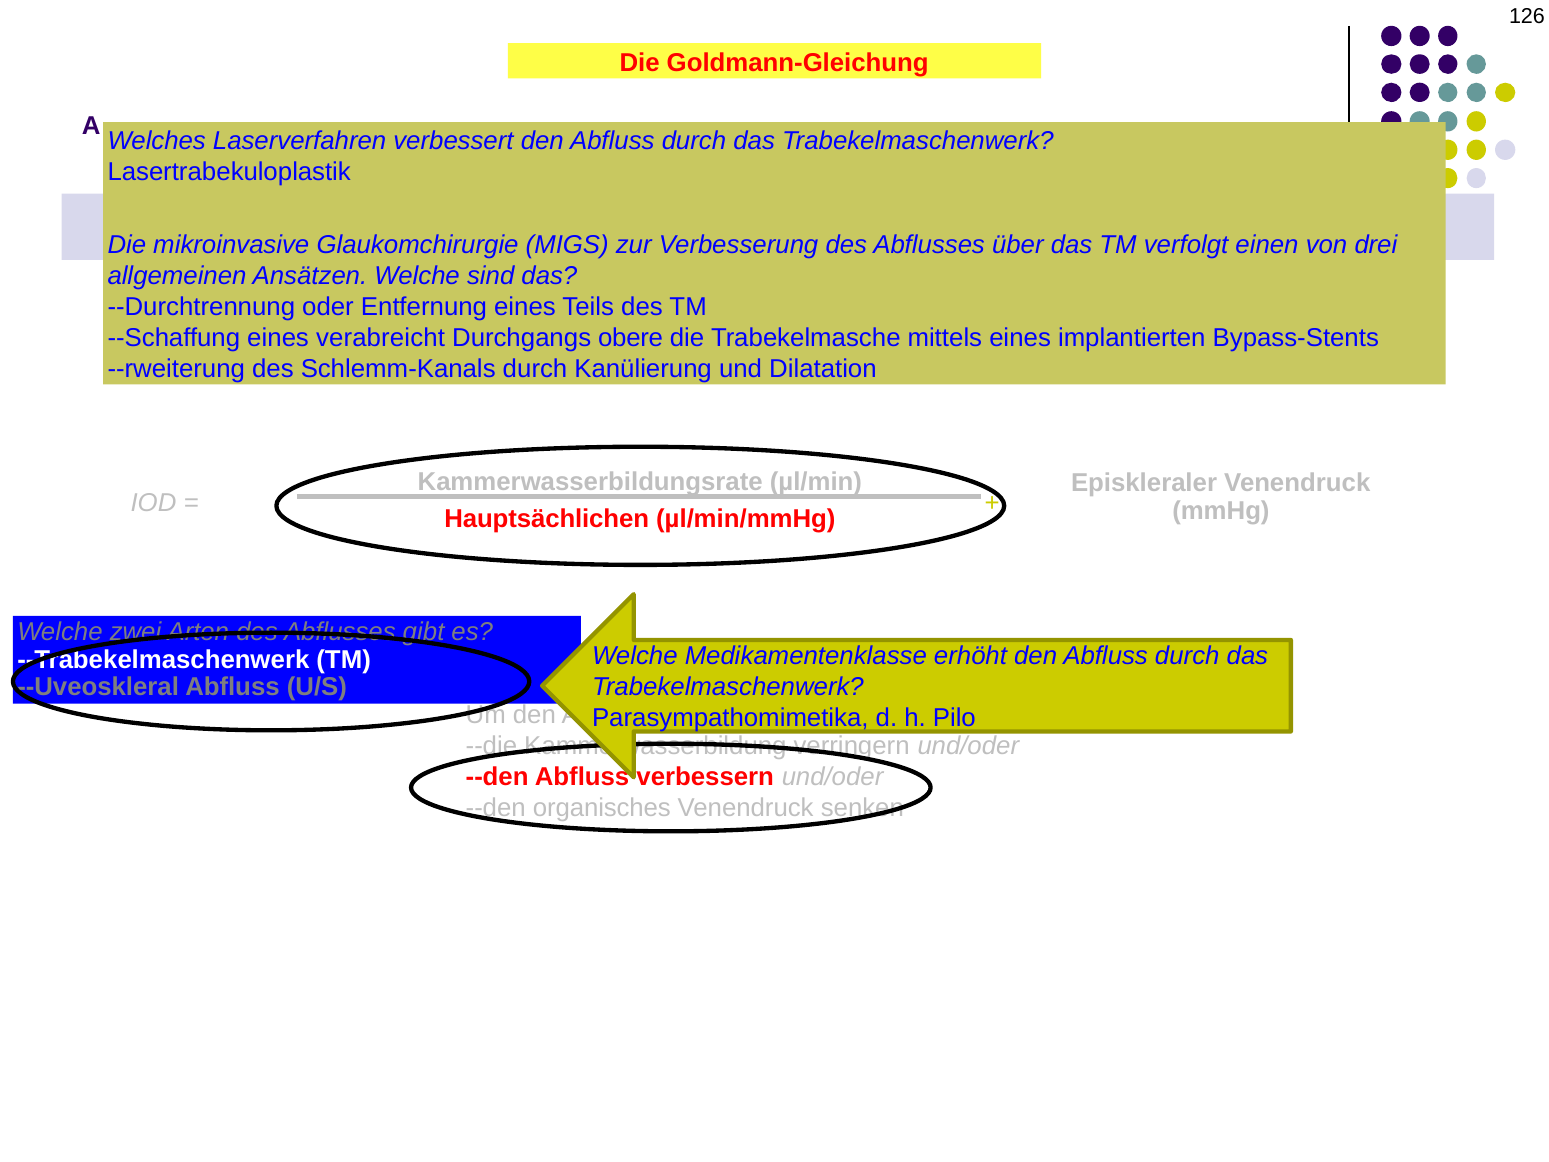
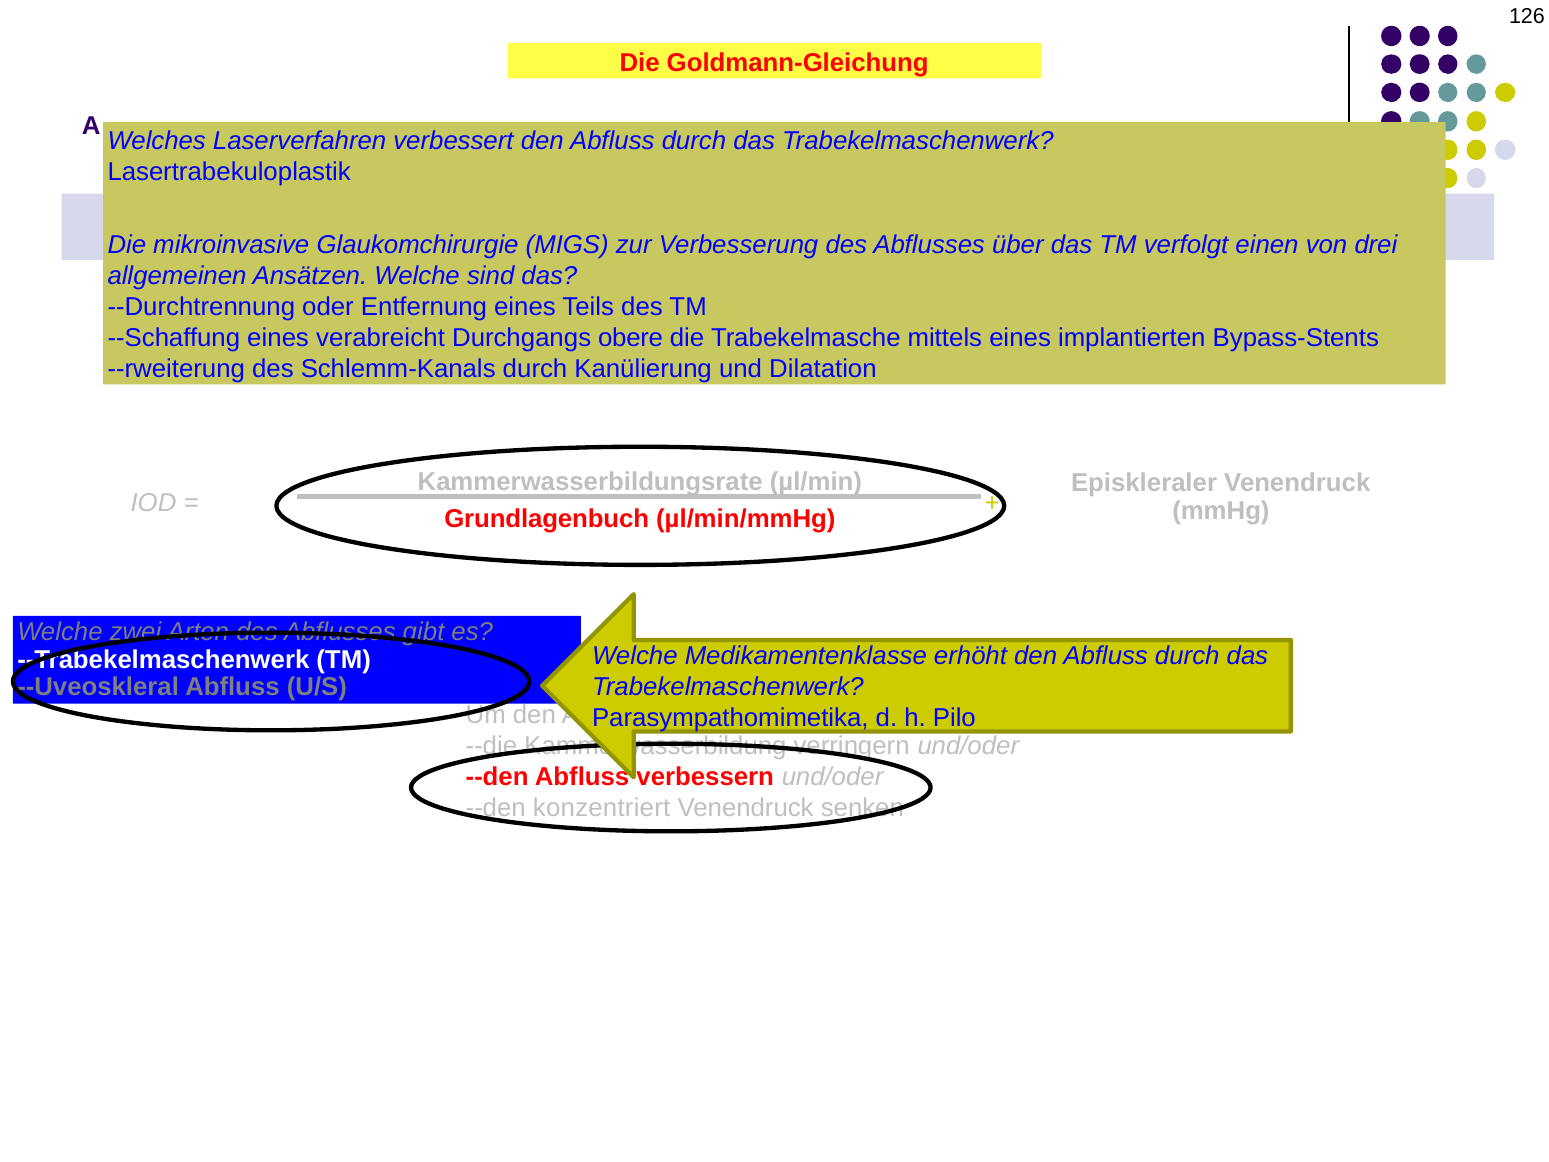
Hauptsächlichen: Hauptsächlichen -> Grundlagenbuch
organisches: organisches -> konzentriert
